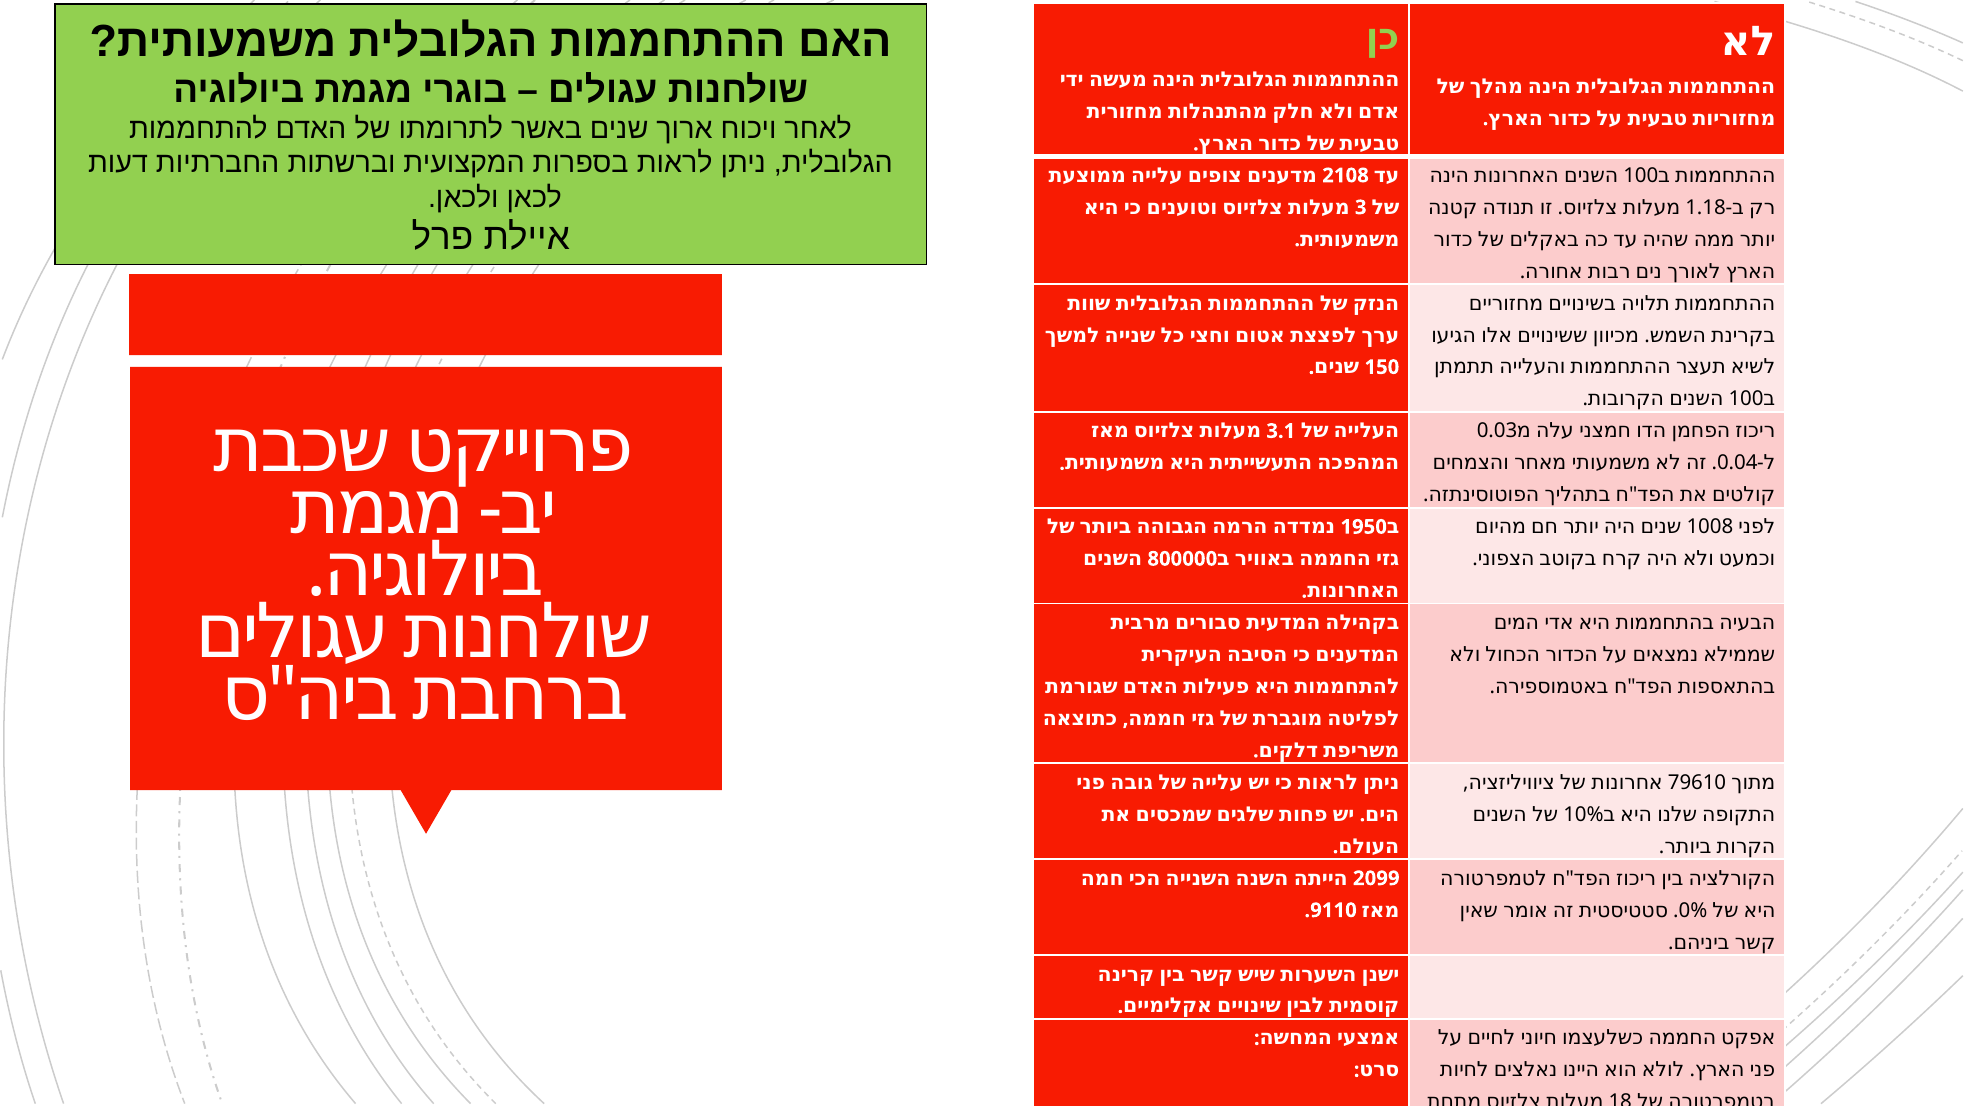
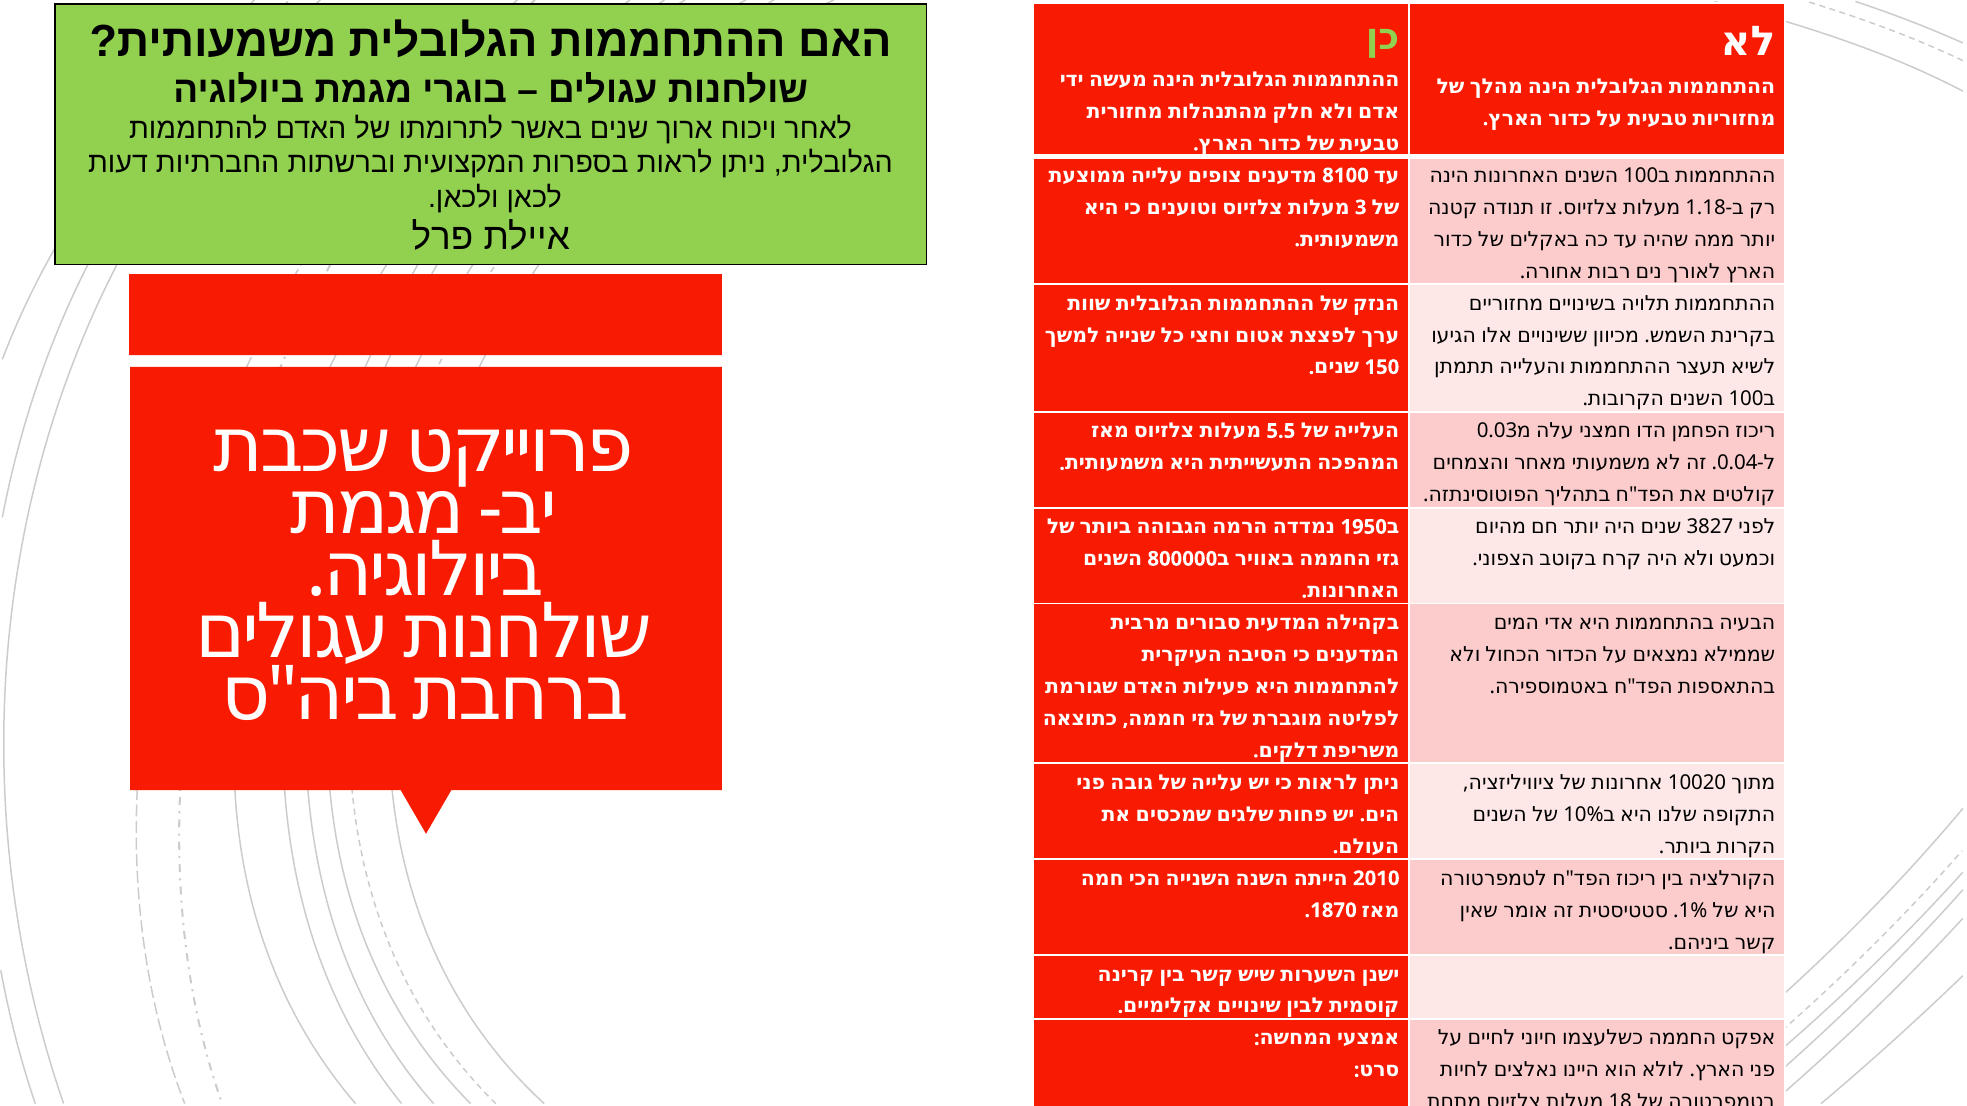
2108: 2108 -> 8100
3.1: 3.1 -> 5.5
1008: 1008 -> 3827
79610: 79610 -> 10020
2099: 2099 -> 2010
0%: 0% -> 1%
9110: 9110 -> 1870
